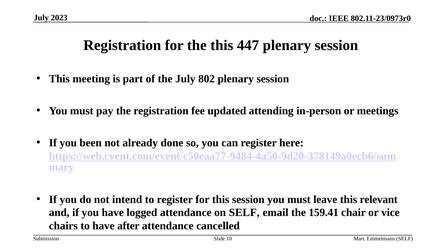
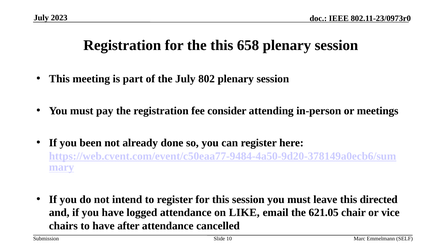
447: 447 -> 658
updated: updated -> consider
relevant: relevant -> directed
on SELF: SELF -> LIKE
159.41: 159.41 -> 621.05
